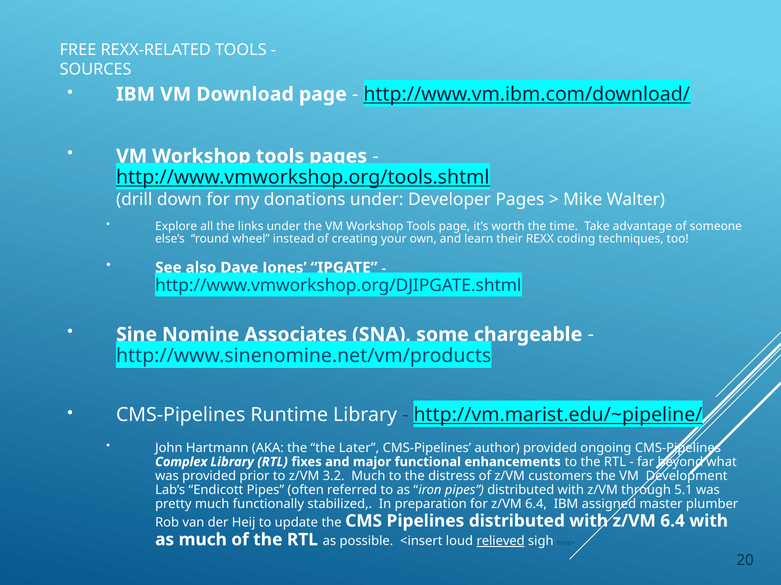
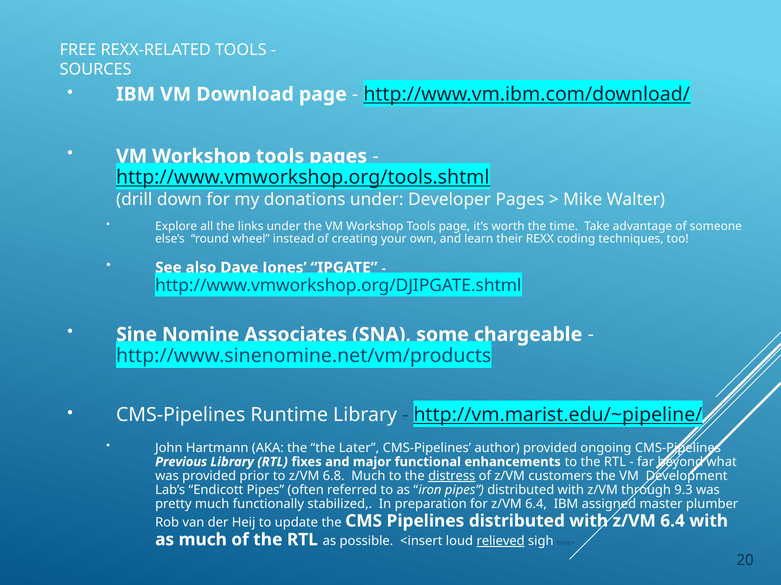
Complex: Complex -> Previous
3.2: 3.2 -> 6.8
distress underline: none -> present
5.1: 5.1 -> 9.3
